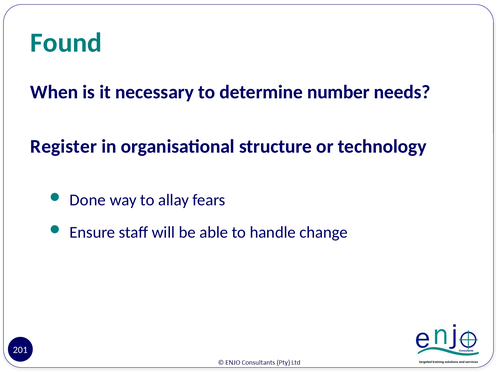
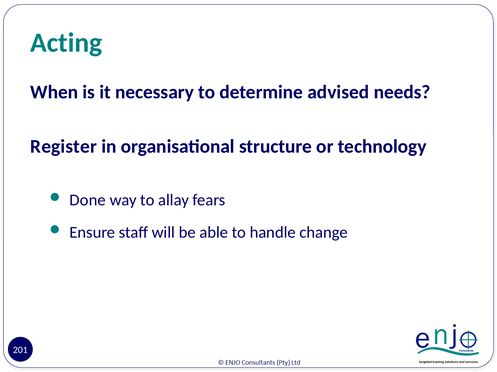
Found: Found -> Acting
number: number -> advised
